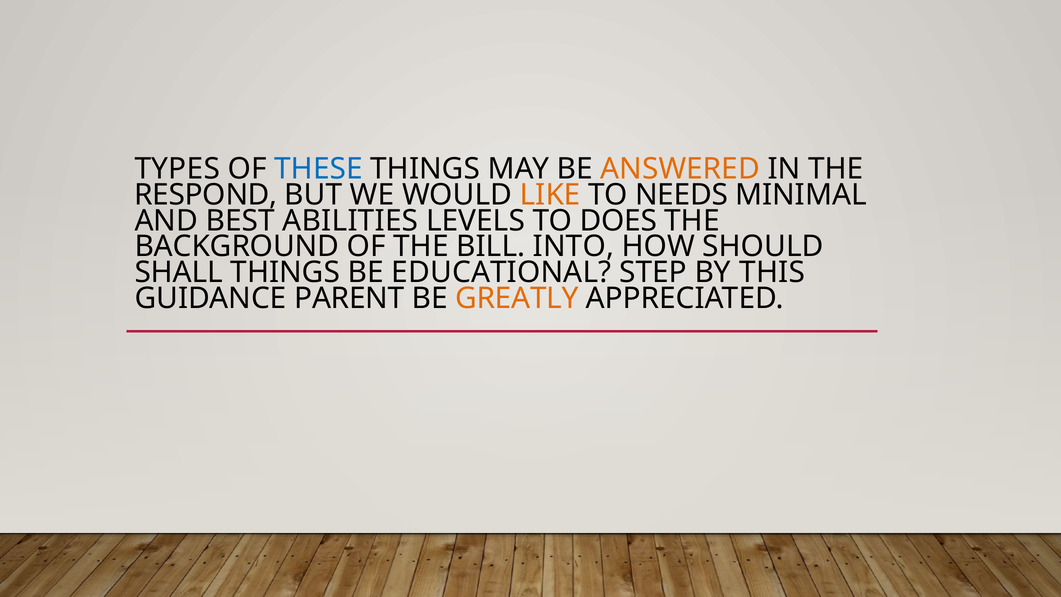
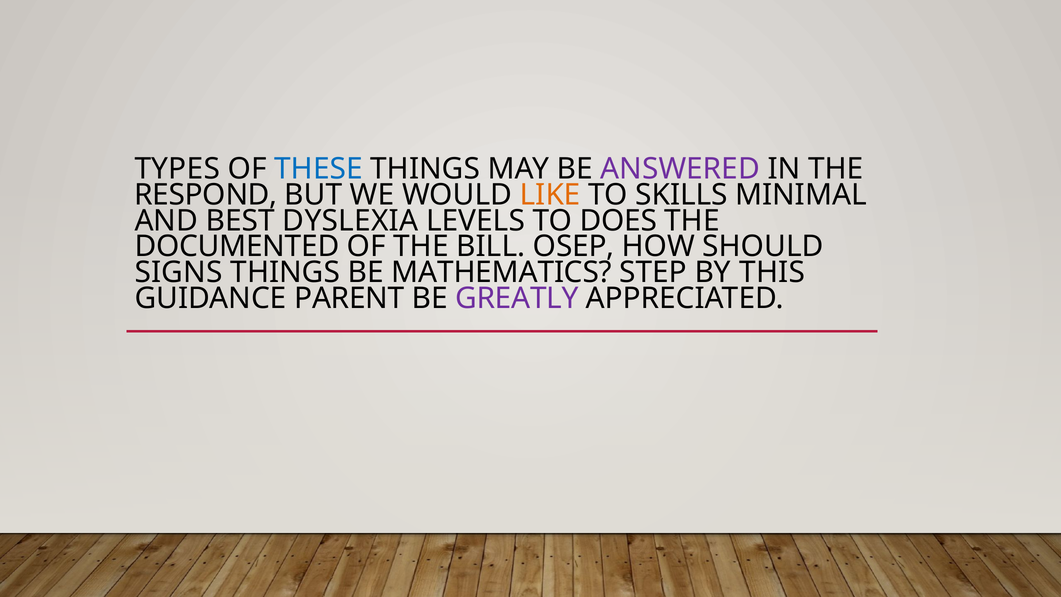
ANSWERED colour: orange -> purple
NEEDS: NEEDS -> SKILLS
ABILITIES: ABILITIES -> DYSLEXIA
BACKGROUND: BACKGROUND -> DOCUMENTED
INTO: INTO -> OSEP
SHALL: SHALL -> SIGNS
EDUCATIONAL: EDUCATIONAL -> MATHEMATICS
GREATLY colour: orange -> purple
